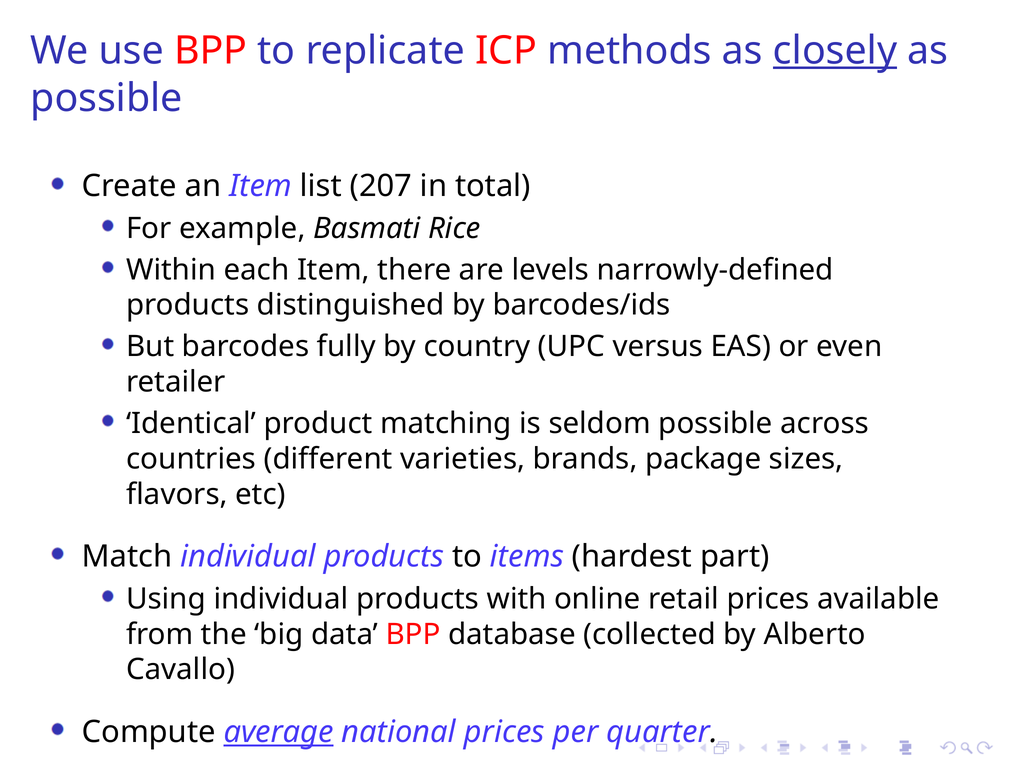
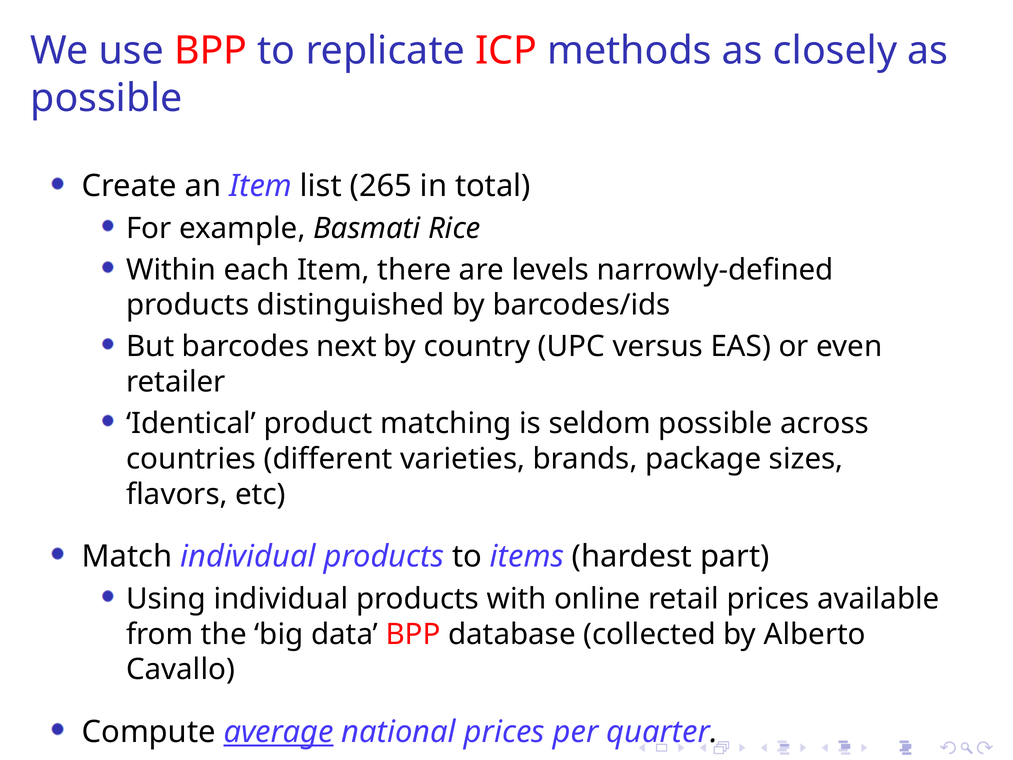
closely underline: present -> none
207: 207 -> 265
fully: fully -> next
